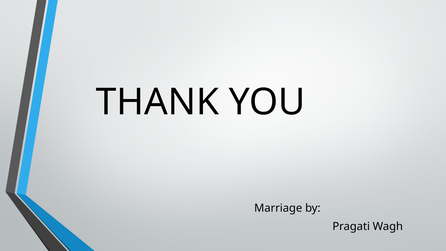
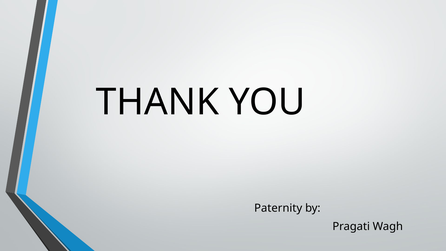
Marriage: Marriage -> Paternity
